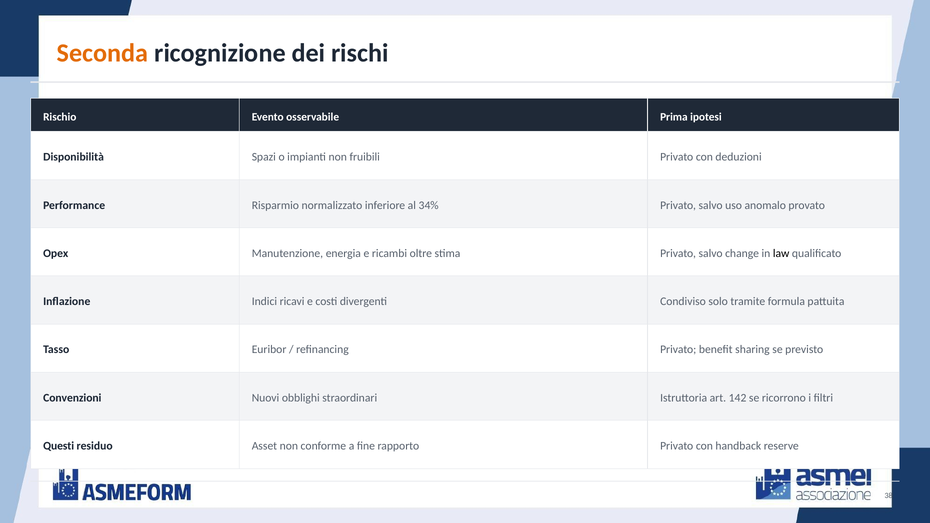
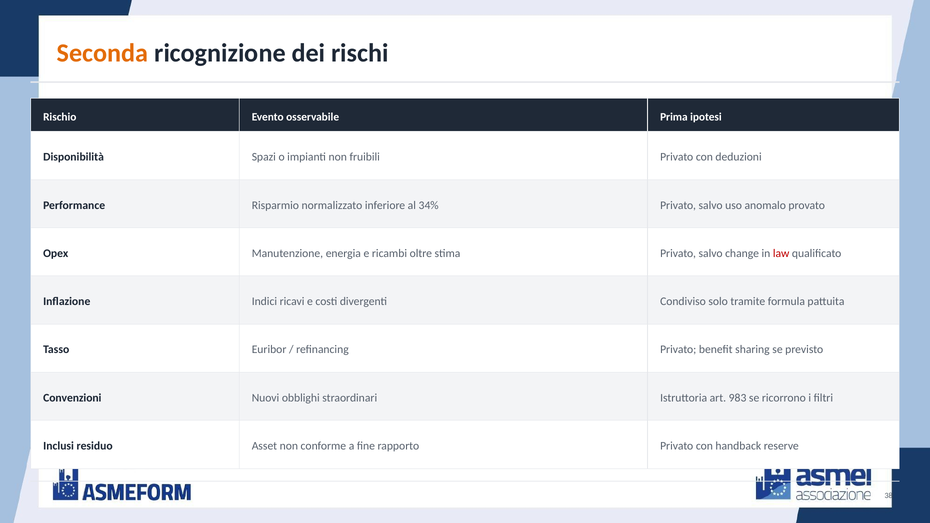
law colour: black -> red
142: 142 -> 983
Questi: Questi -> Inclusi
